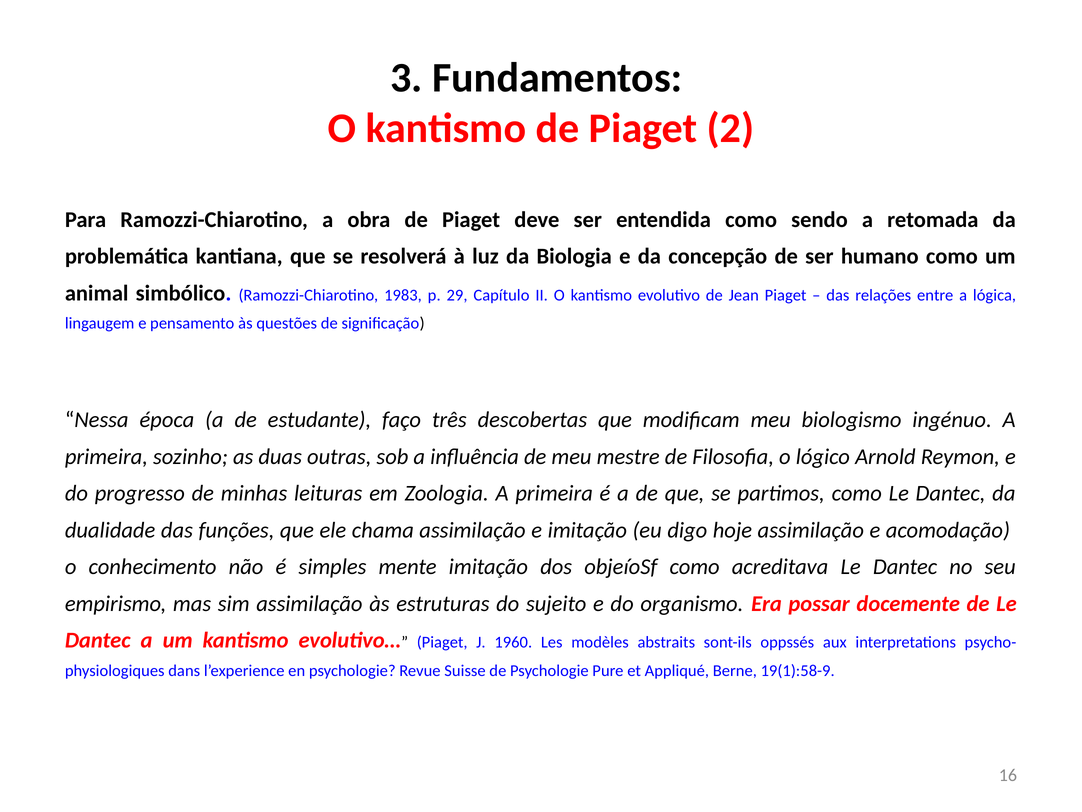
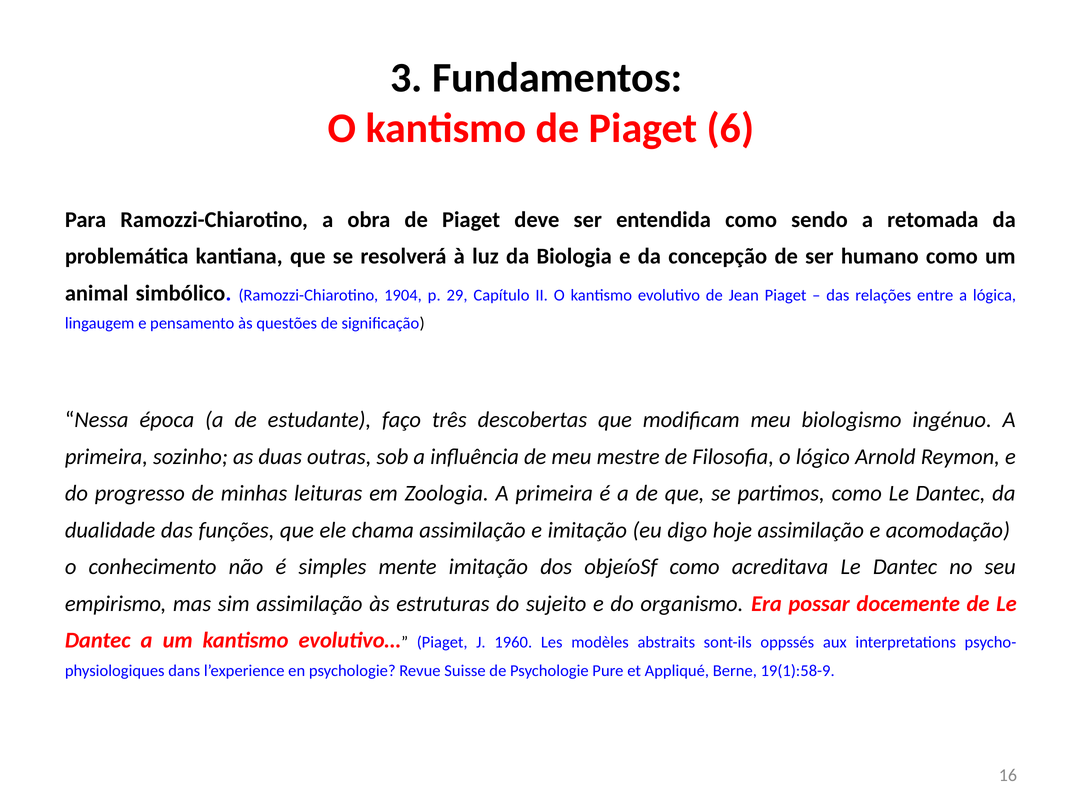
2: 2 -> 6
1983: 1983 -> 1904
